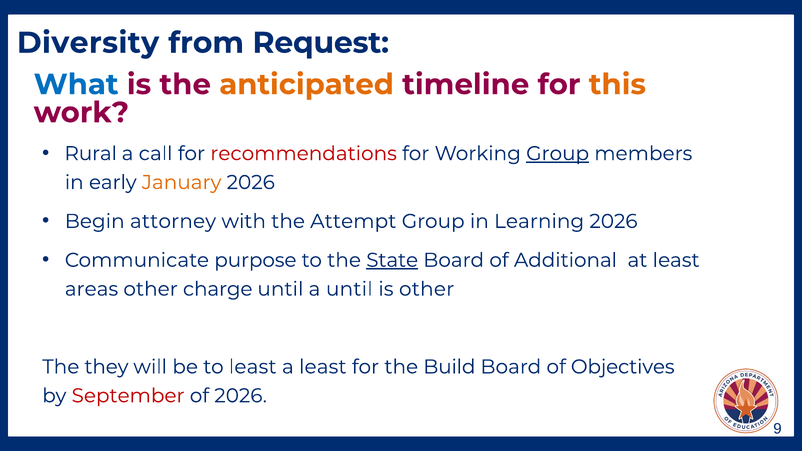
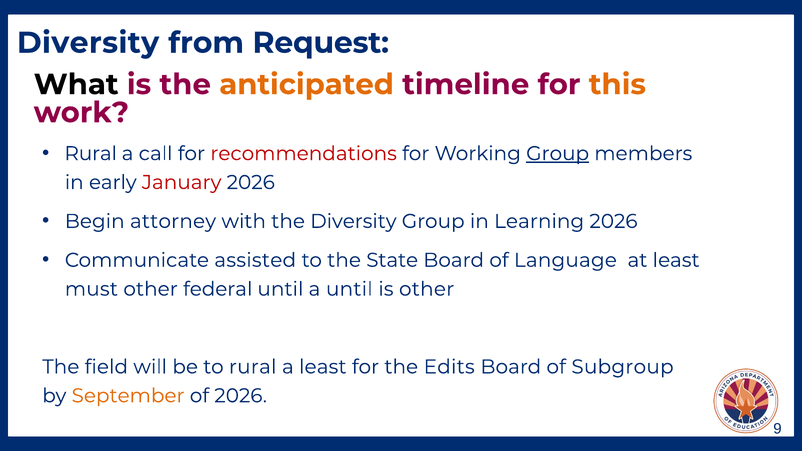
What colour: blue -> black
January colour: orange -> red
the Attempt: Attempt -> Diversity
purpose: purpose -> assisted
State underline: present -> none
Additional: Additional -> Language
areas: areas -> must
charge: charge -> federal
they: they -> field
to least: least -> rural
Build: Build -> Edits
Objectives: Objectives -> Subgroup
September colour: red -> orange
